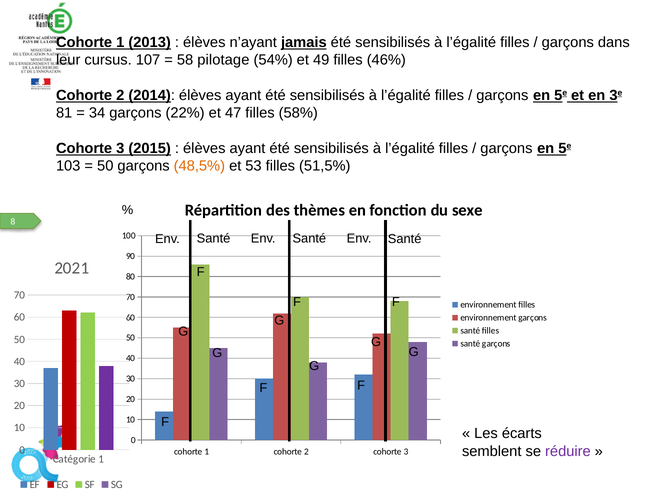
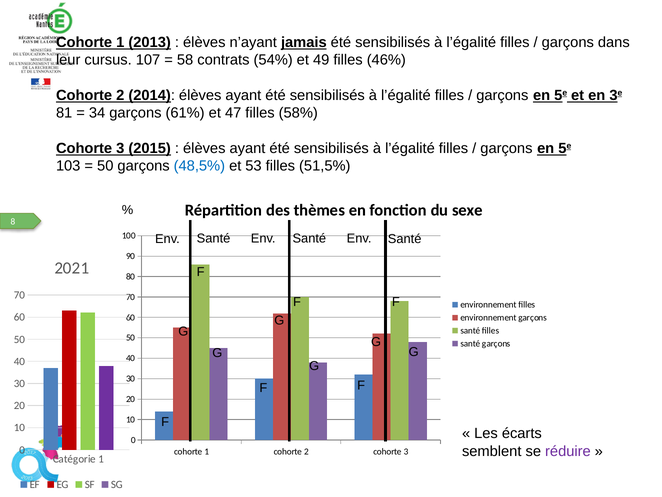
pilotage: pilotage -> contrats
22%: 22% -> 61%
48,5% colour: orange -> blue
